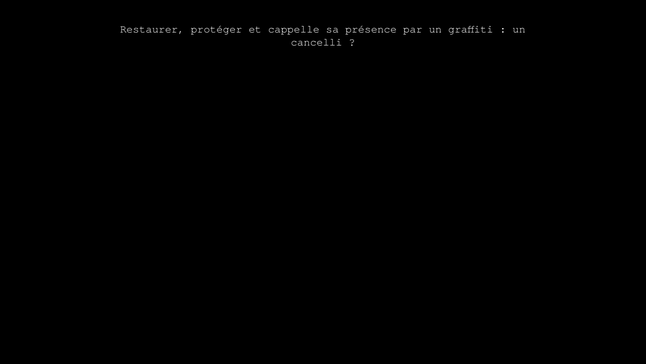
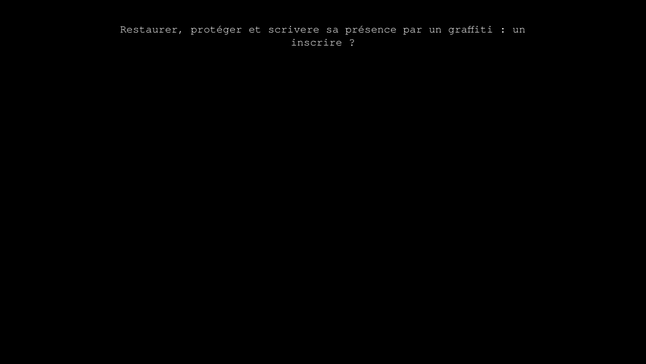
cappelle: cappelle -> scrivere
cancelli: cancelli -> inscrire
